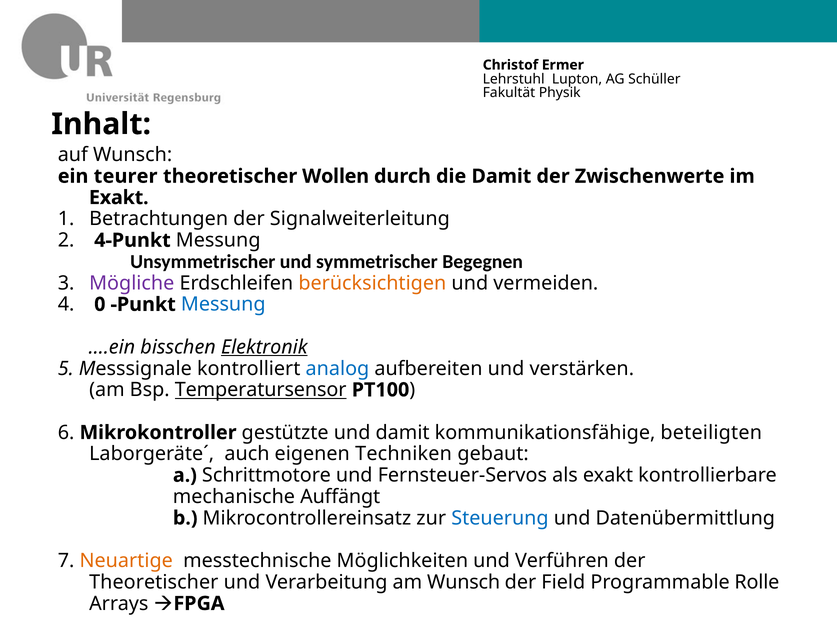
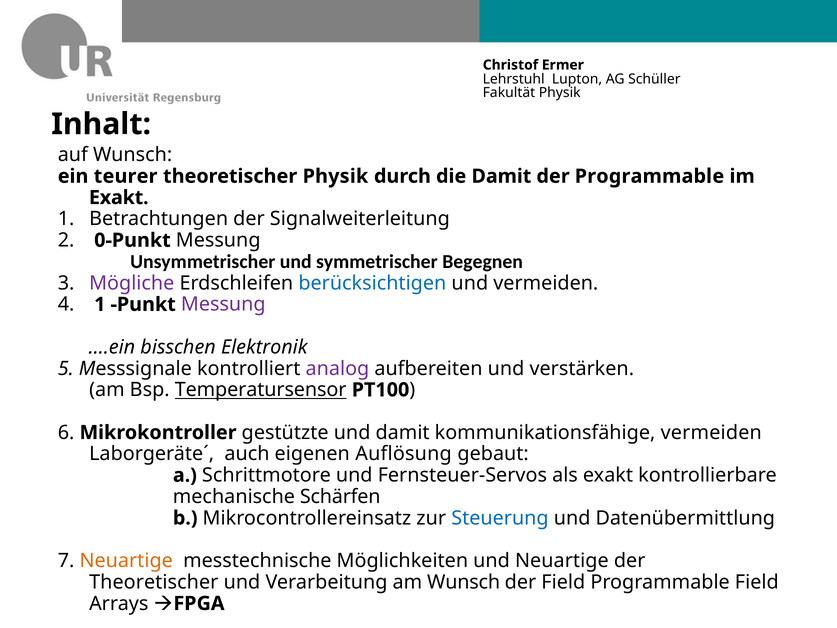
theoretischer Wollen: Wollen -> Physik
der Zwischenwerte: Zwischenwerte -> Programmable
4-Punkt: 4-Punkt -> 0-Punkt
berücksichtigen colour: orange -> blue
4 0: 0 -> 1
Messung at (223, 304) colour: blue -> purple
Elektronik underline: present -> none
analog colour: blue -> purple
kommunikationsfähige beteiligten: beteiligten -> vermeiden
Techniken: Techniken -> Auflösung
Auffängt: Auffängt -> Schärfen
und Verführen: Verführen -> Neuartige
Programmable Rolle: Rolle -> Field
